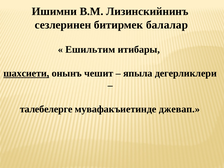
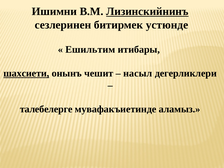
Лизинскийнинъ underline: none -> present
балалар: балалар -> устюнде
япыла: япыла -> насыл
джевап: джевап -> аламыз
